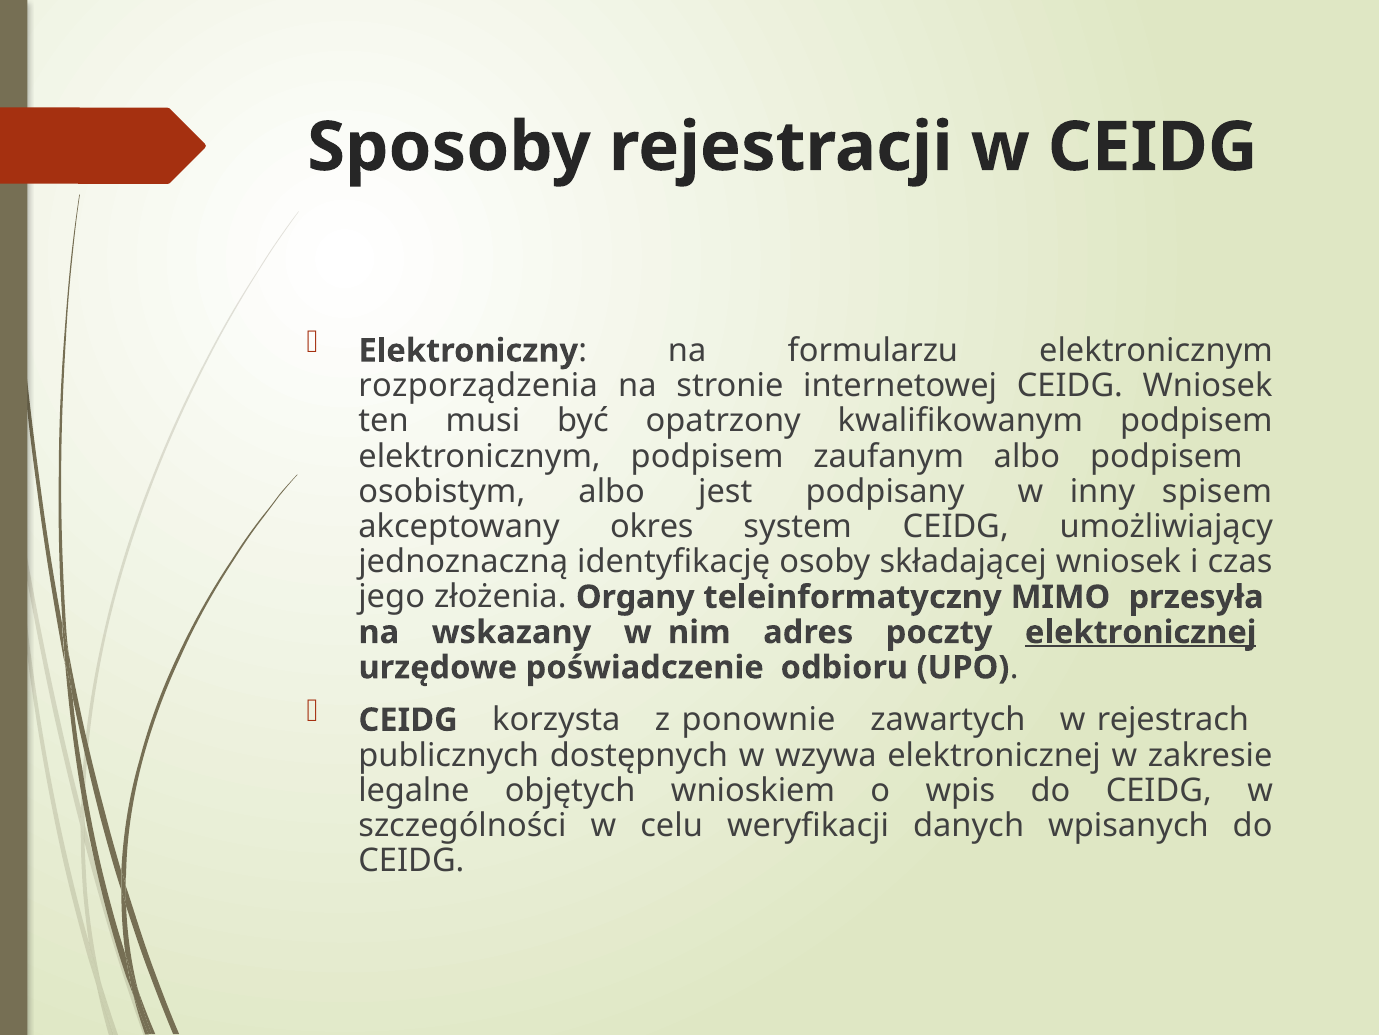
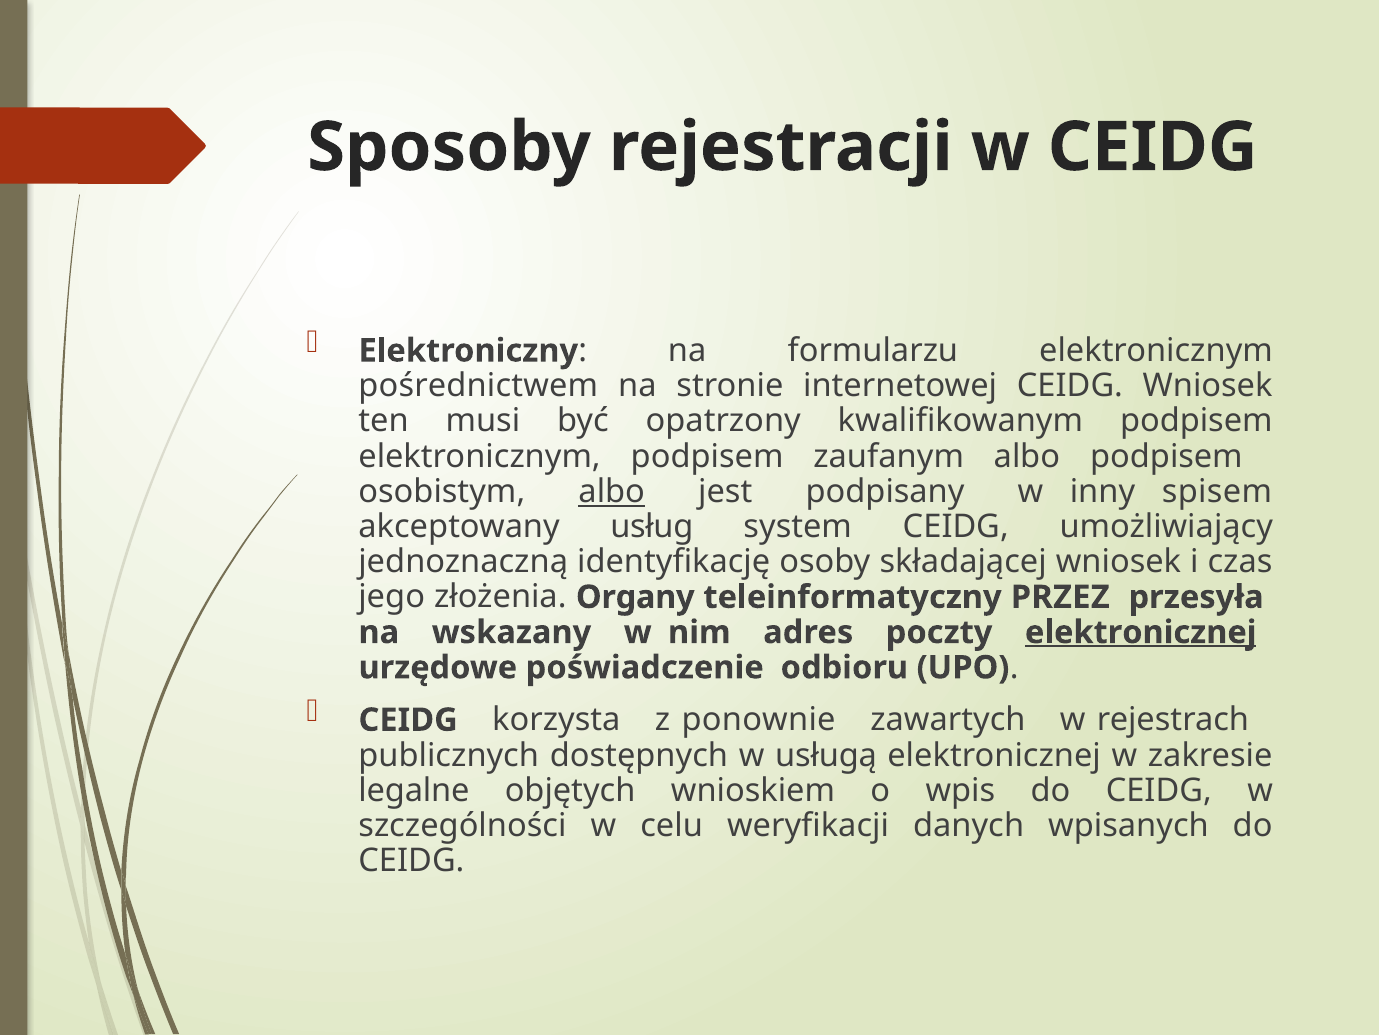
rozporządzenia: rozporządzenia -> pośrednictwem
albo at (612, 491) underline: none -> present
okres: okres -> usług
MIMO: MIMO -> PRZEZ
wzywa: wzywa -> usługą
